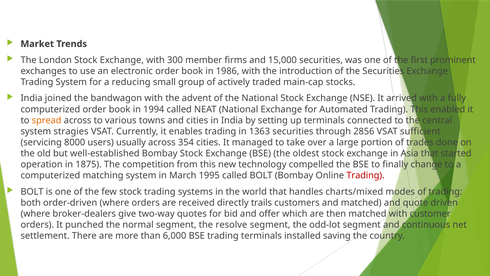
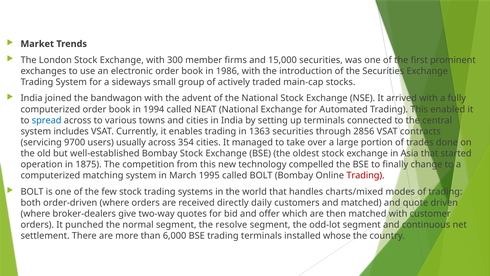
reducing: reducing -> sideways
spread colour: orange -> blue
stragies: stragies -> includes
sufficient: sufficient -> contracts
8000: 8000 -> 9700
trails: trails -> daily
saving: saving -> whose
